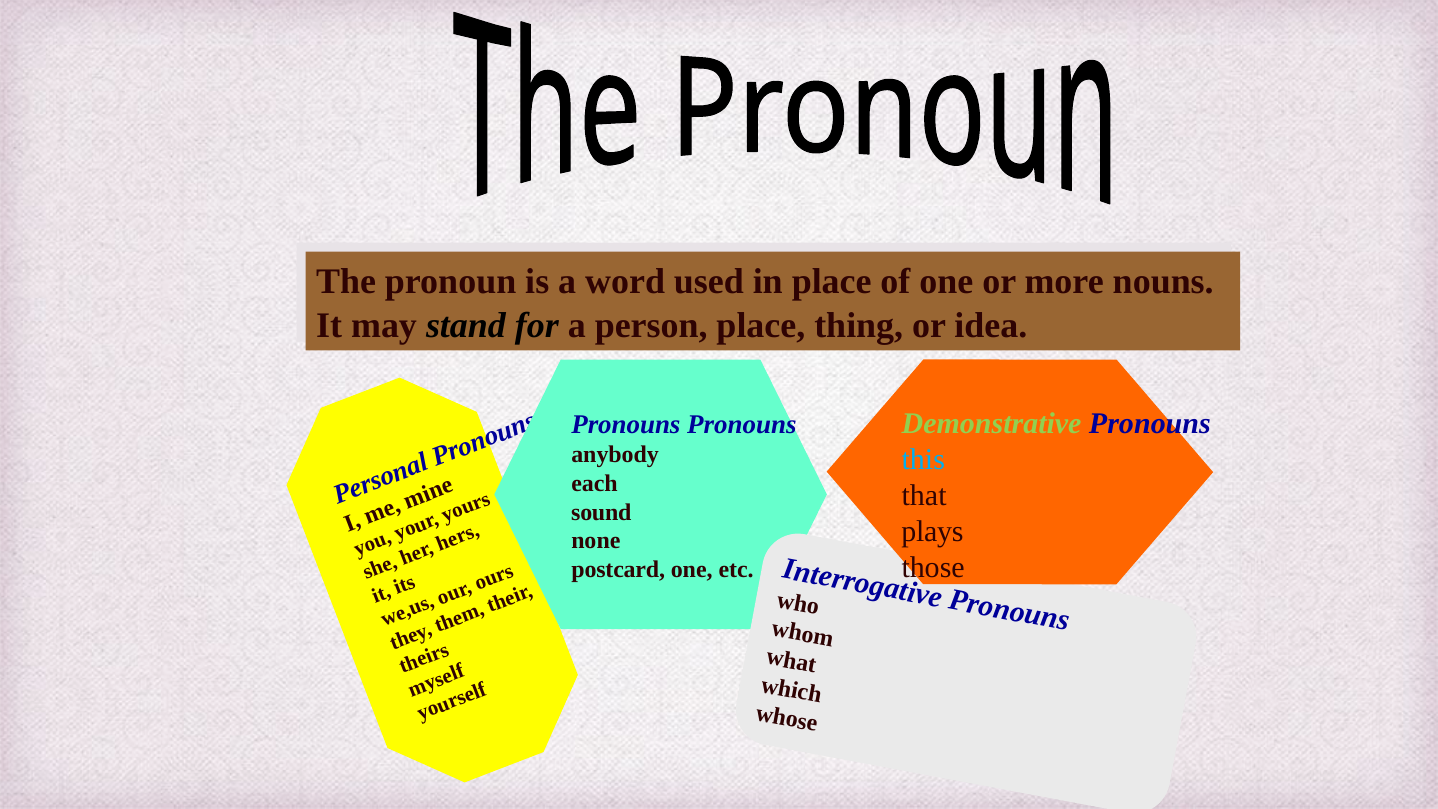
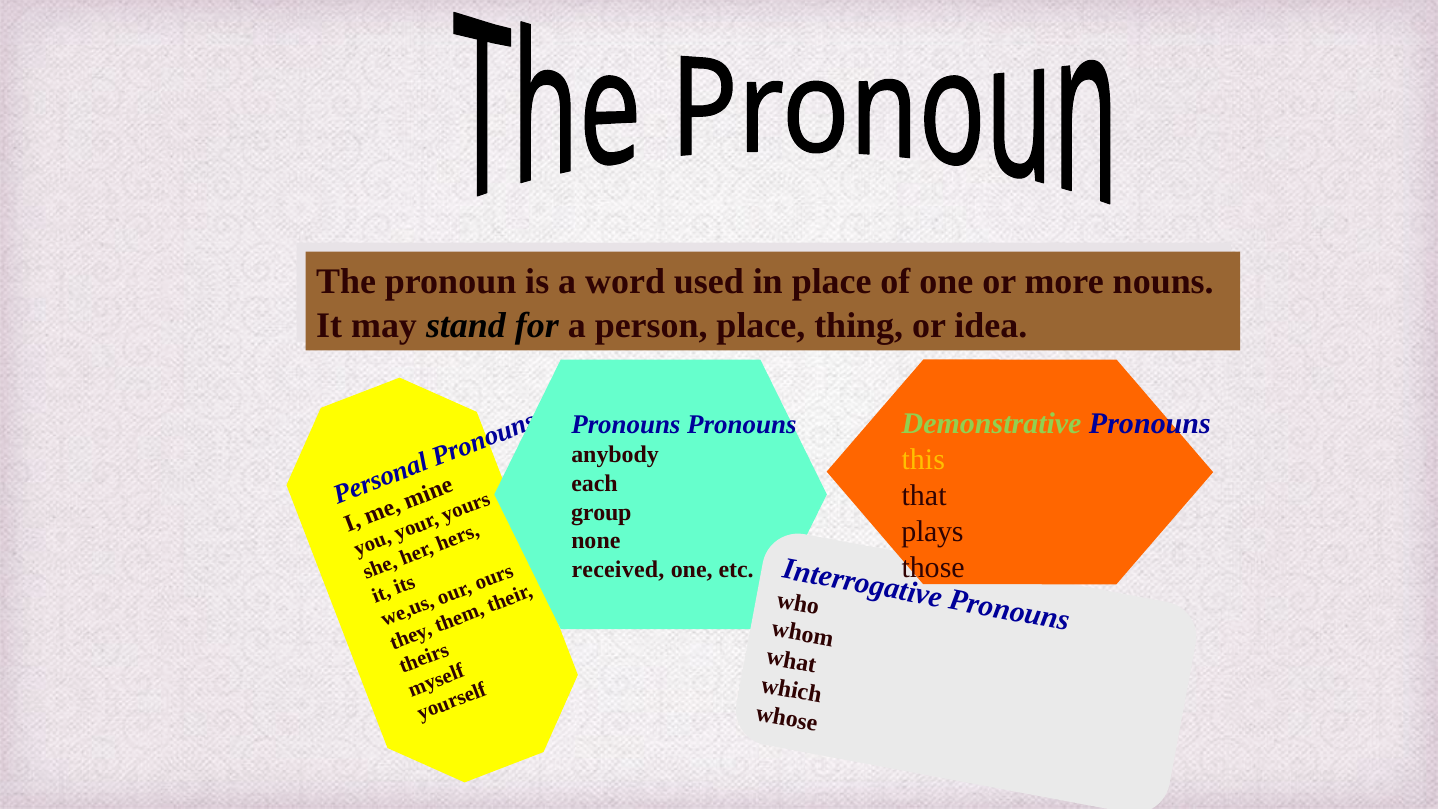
this colour: light blue -> yellow
sound: sound -> group
postcard: postcard -> received
